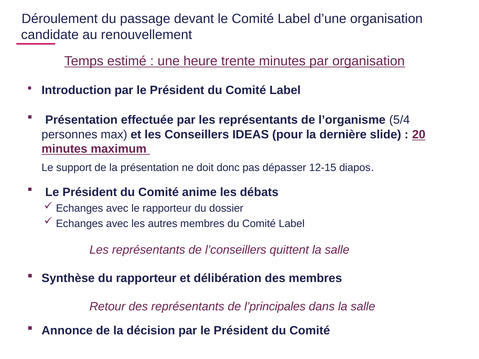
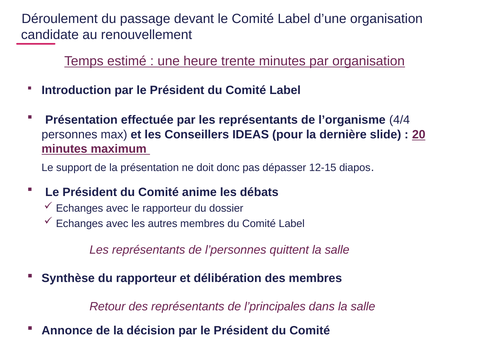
5/4: 5/4 -> 4/4
l’conseillers: l’conseillers -> l’personnes
